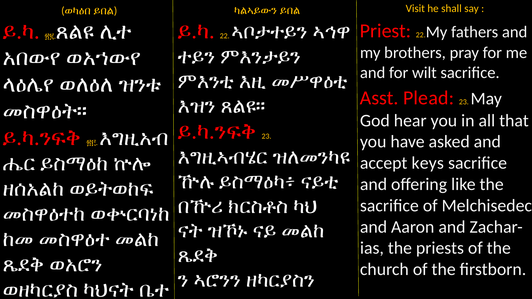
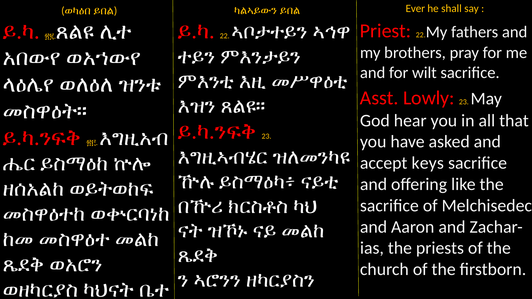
Visit: Visit -> Ever
Plead: Plead -> Lowly
